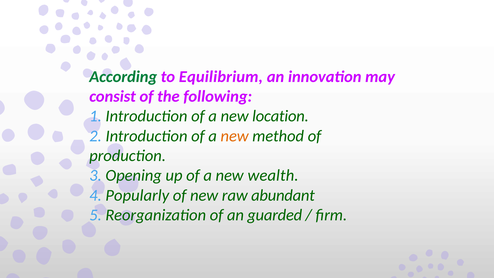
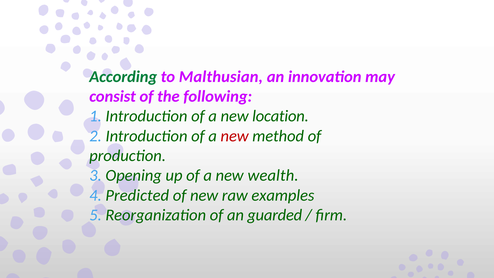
Equilibrium: Equilibrium -> Malthusian
new at (235, 136) colour: orange -> red
Popularly: Popularly -> Predicted
abundant: abundant -> examples
